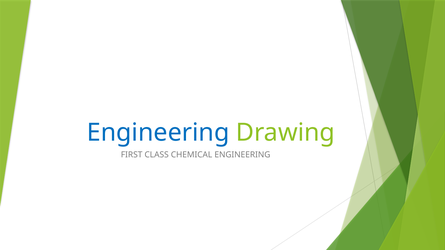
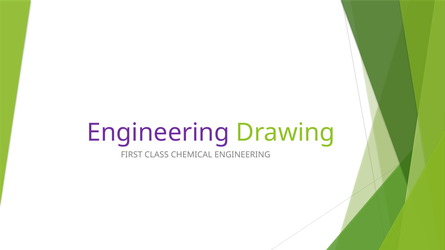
Engineering at (158, 133) colour: blue -> purple
